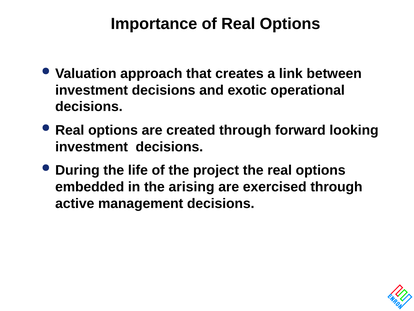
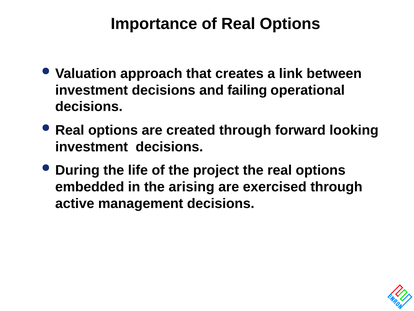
exotic: exotic -> failing
